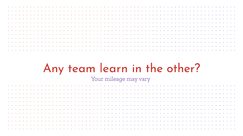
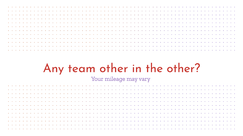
team learn: learn -> other
